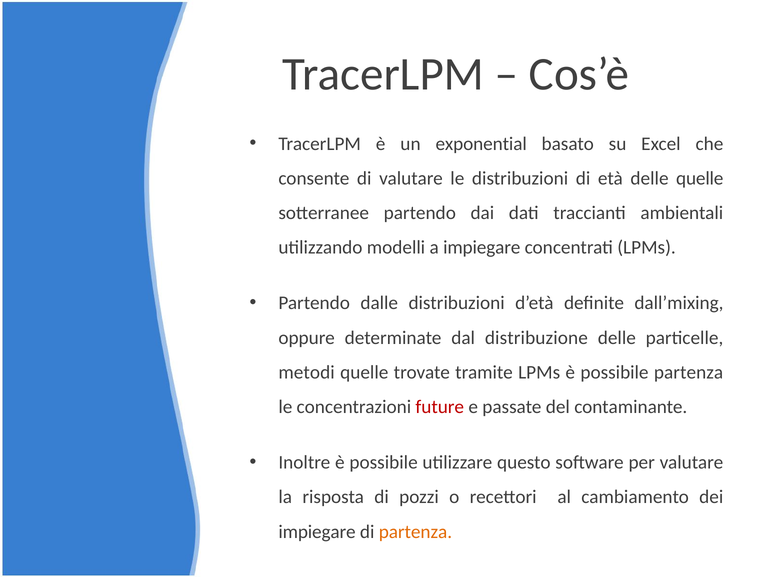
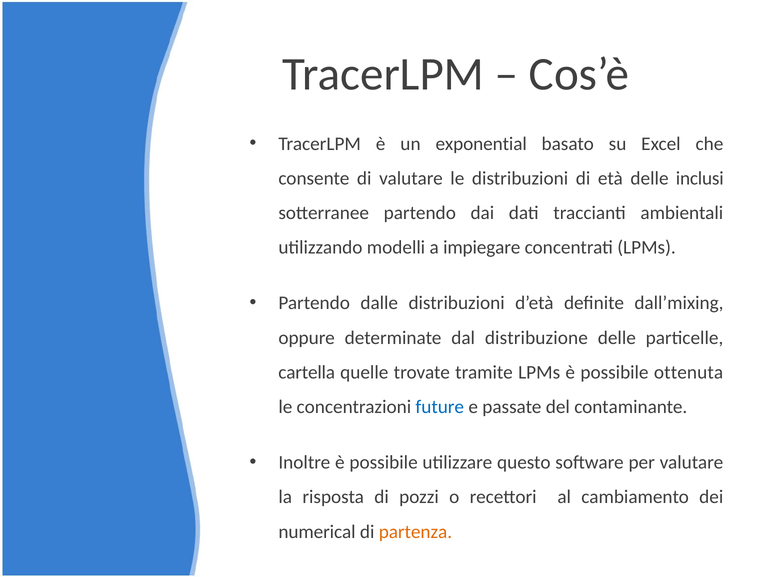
delle quelle: quelle -> inclusi
metodi: metodi -> cartella
possibile partenza: partenza -> ottenuta
future colour: red -> blue
impiegare at (317, 532): impiegare -> numerical
